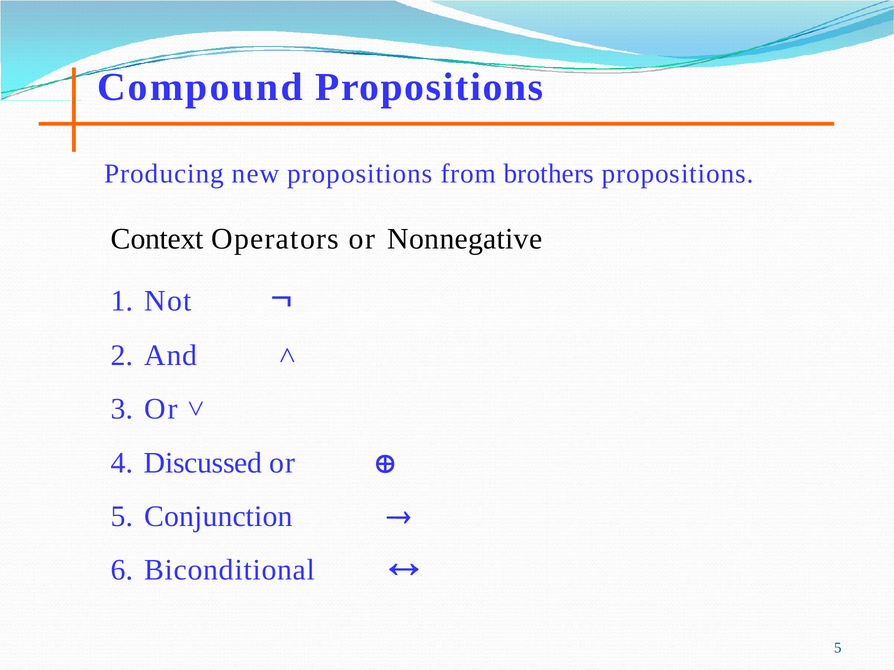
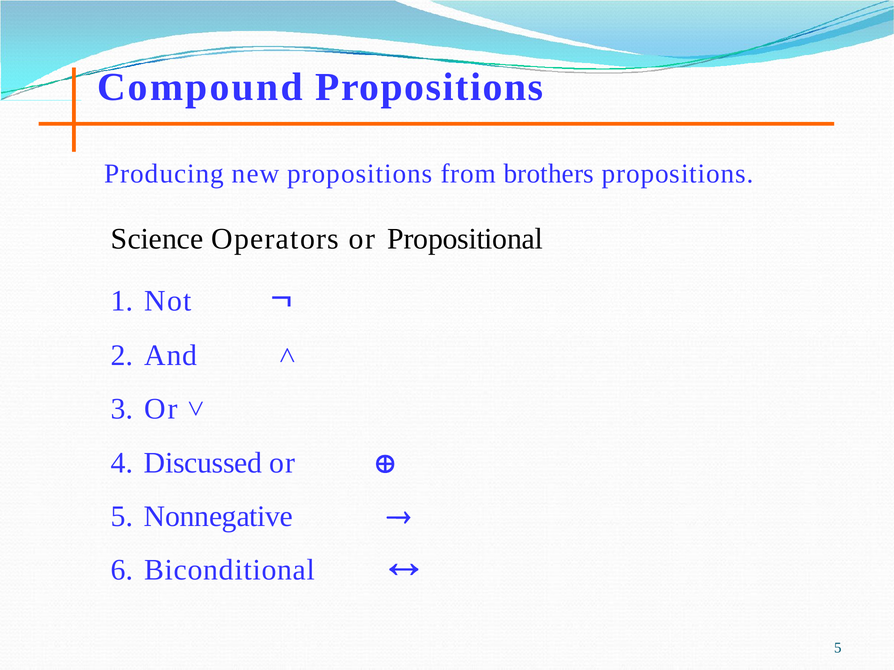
Context: Context -> Science
Nonnegative: Nonnegative -> Propositional
Conjunction: Conjunction -> Nonnegative
